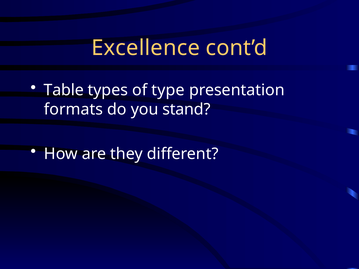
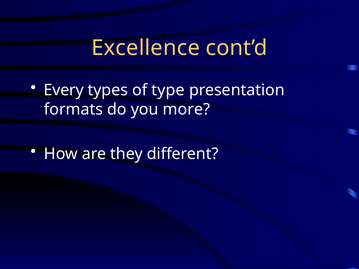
Table: Table -> Every
stand: stand -> more
